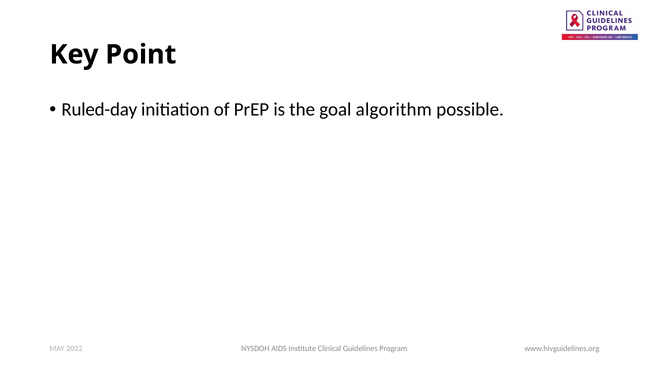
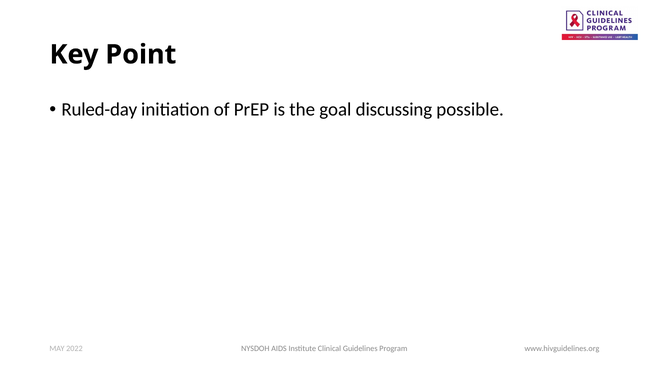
algorithm: algorithm -> discussing
